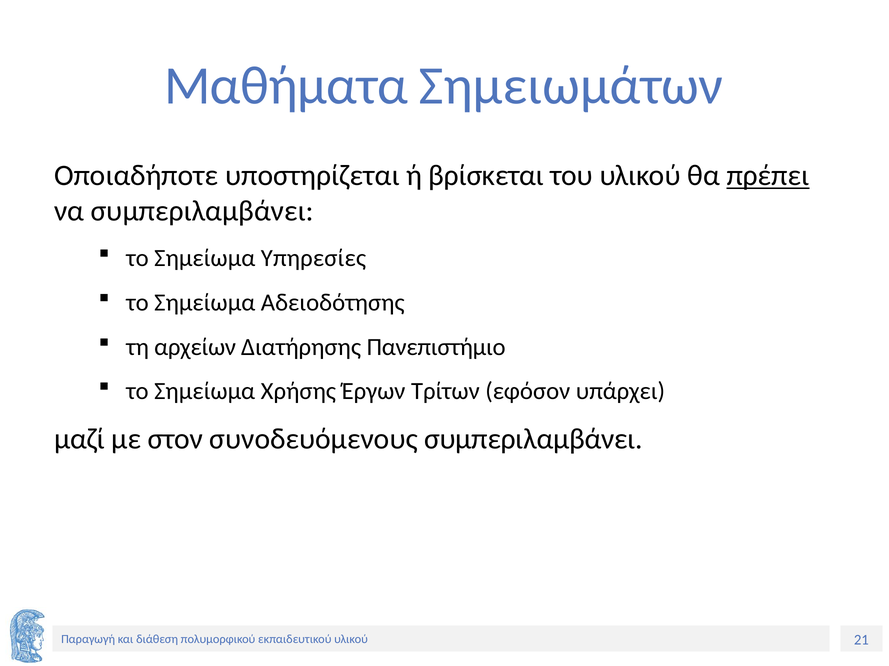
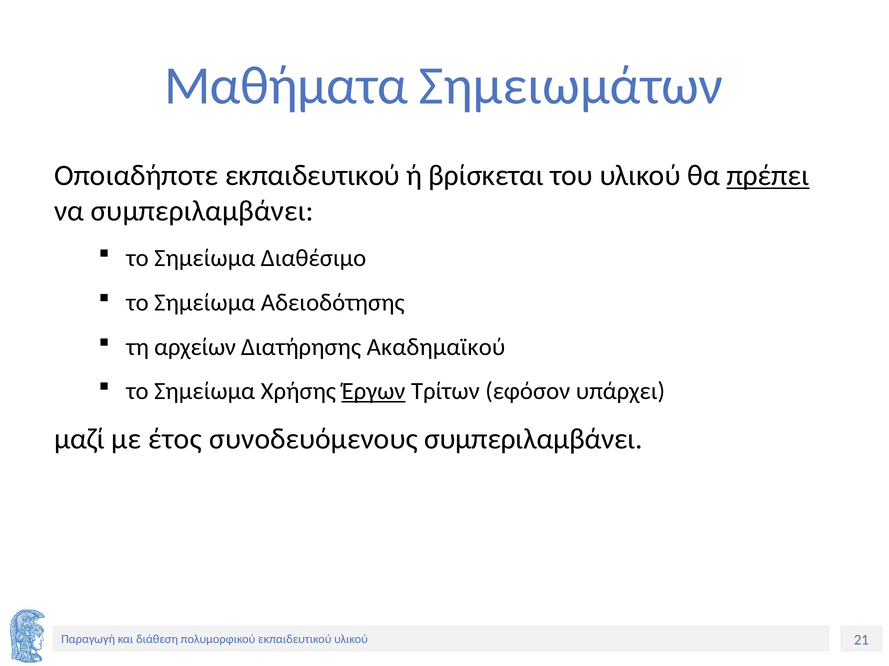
Οποιαδήποτε υποστηρίζεται: υποστηρίζεται -> εκπαιδευτικού
Υπηρεσίες: Υπηρεσίες -> Διαθέσιμο
Πανεπιστήμιο: Πανεπιστήμιο -> Ακαδημαϊκού
Έργων underline: none -> present
στον: στον -> έτος
